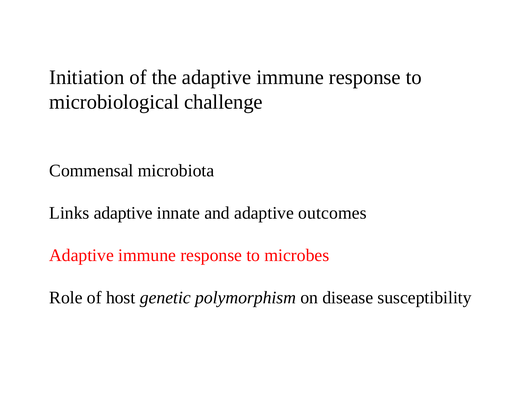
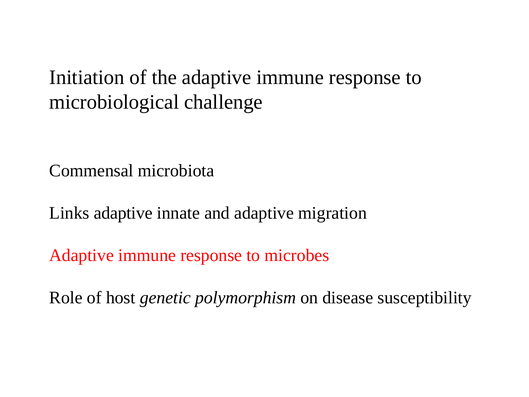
outcomes: outcomes -> migration
